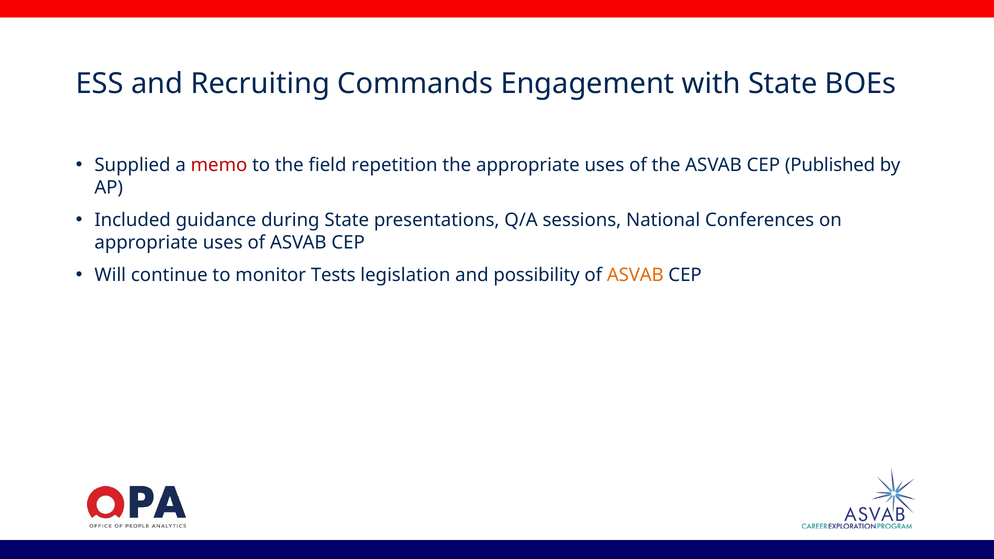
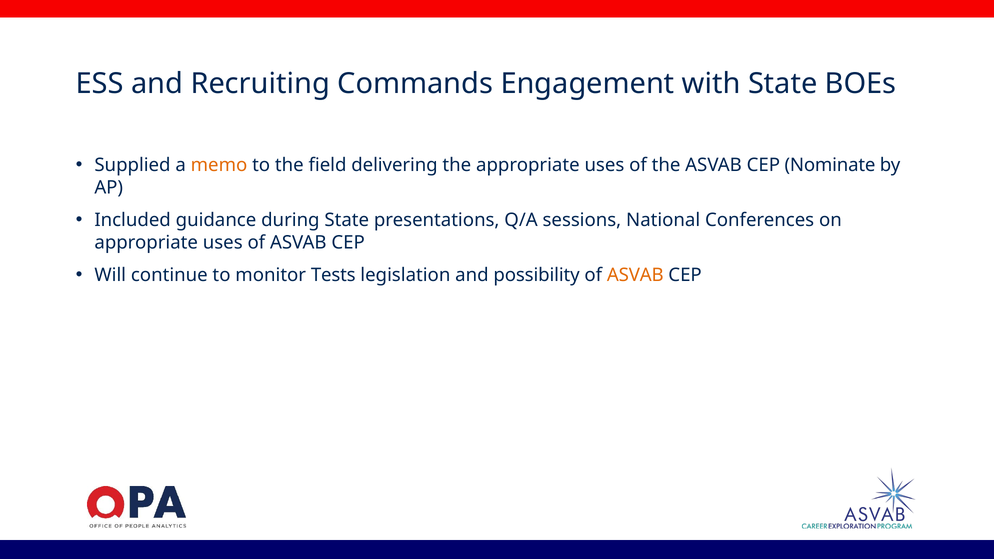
memo colour: red -> orange
repetition: repetition -> delivering
Published: Published -> Nominate
